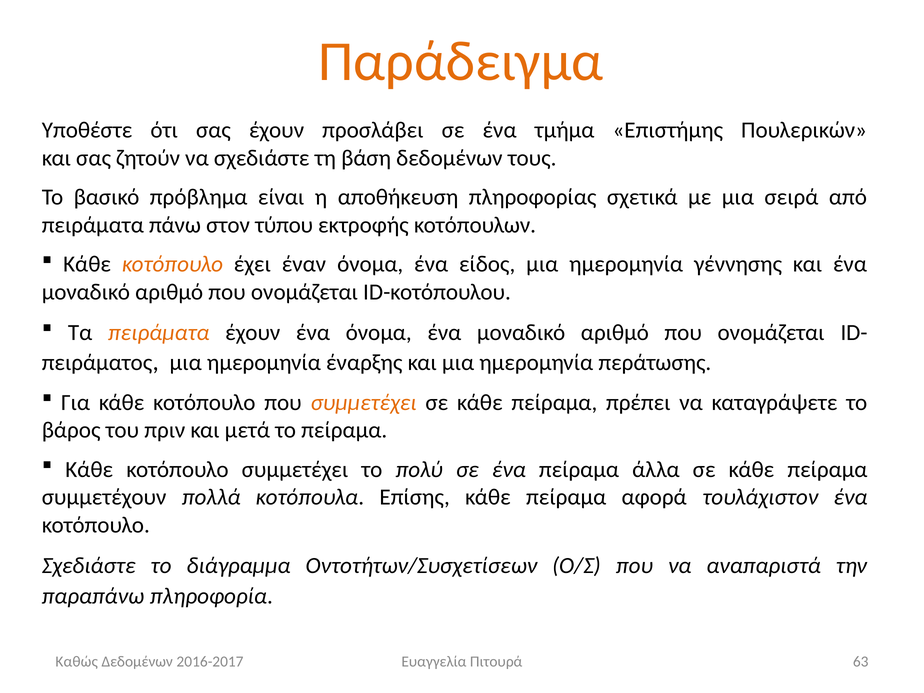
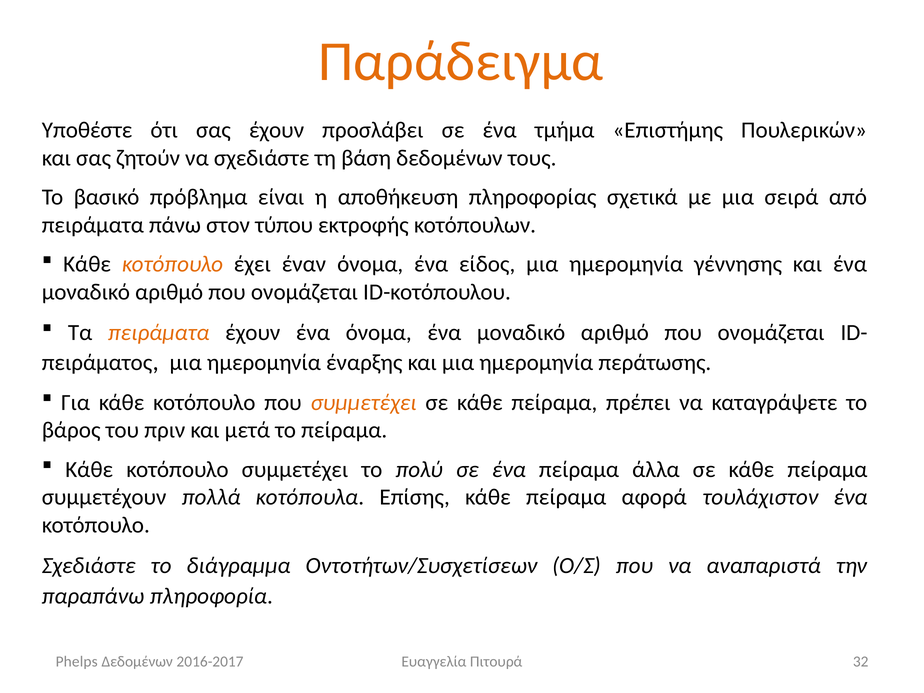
Καθώς: Καθώς -> Phelps
63: 63 -> 32
